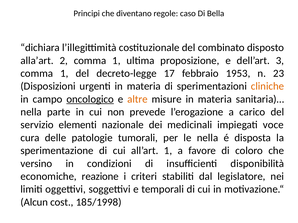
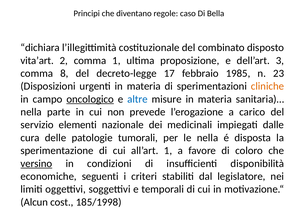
alla’art: alla’art -> vita’art
1 at (64, 74): 1 -> 8
1953: 1953 -> 1985
altre colour: orange -> blue
voce: voce -> dalle
versino underline: none -> present
reazione: reazione -> seguenti
